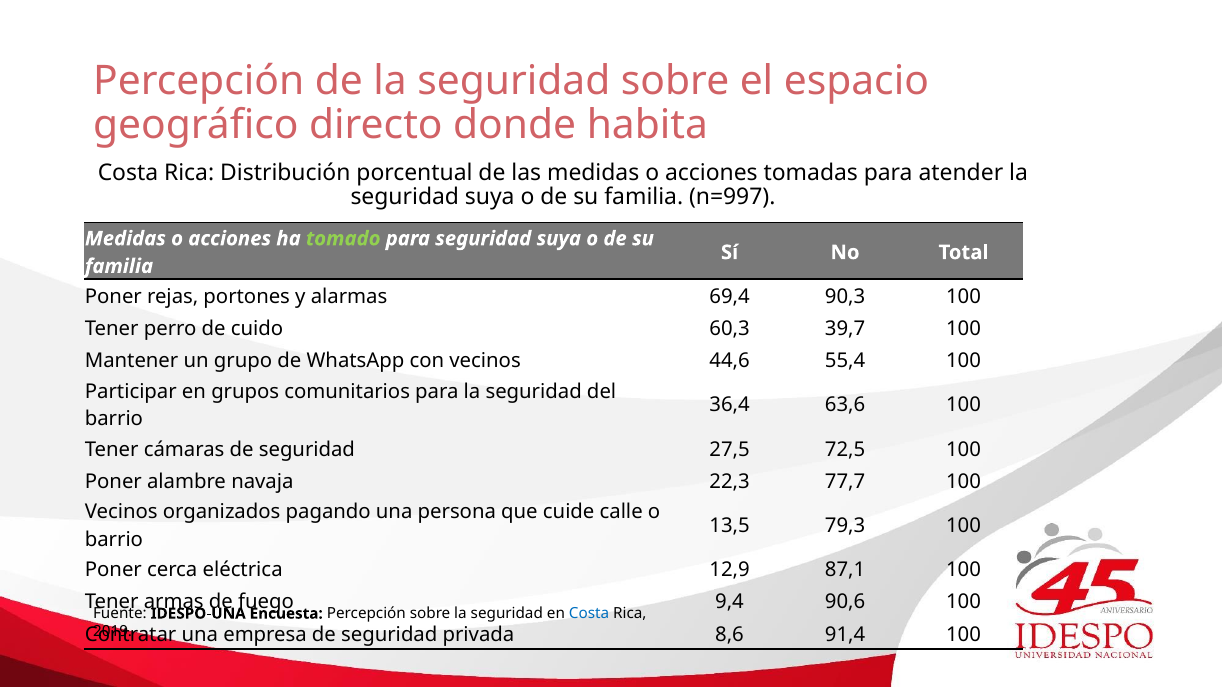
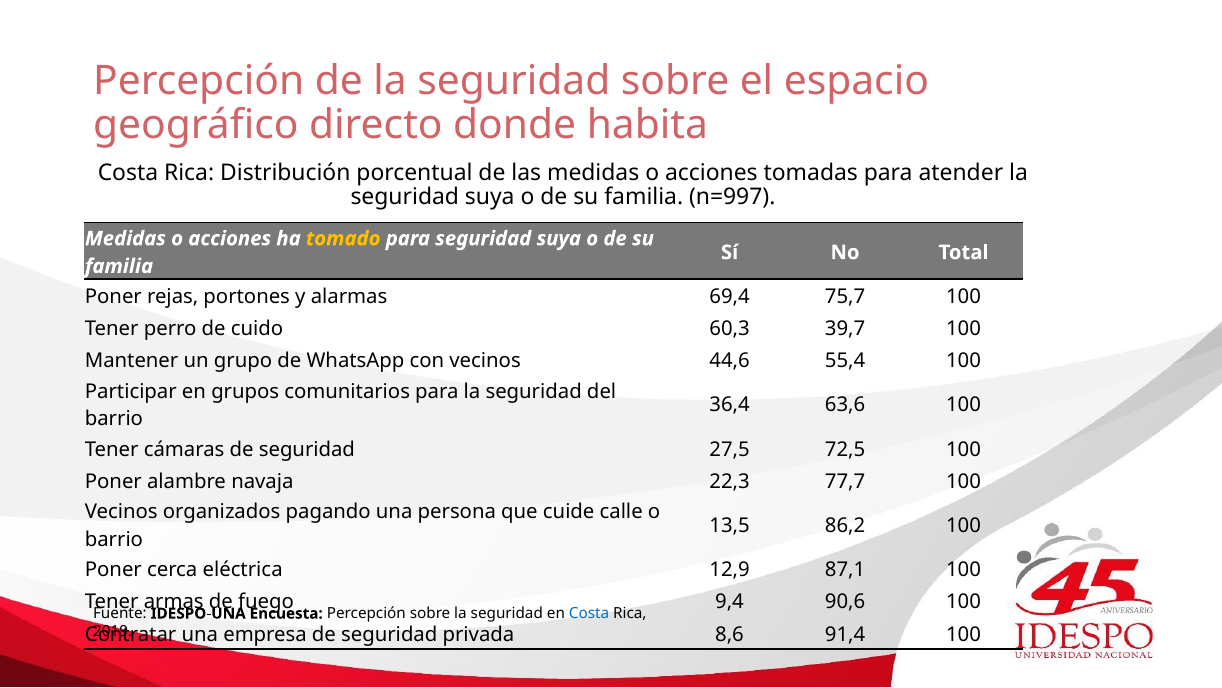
tomado colour: light green -> yellow
90,3: 90,3 -> 75,7
79,3: 79,3 -> 86,2
